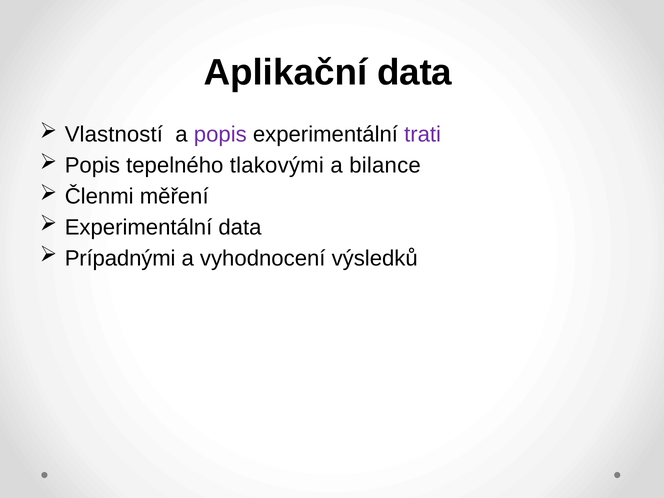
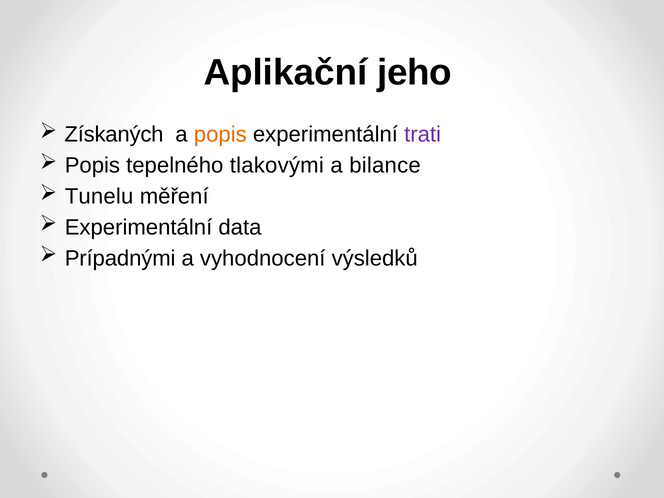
Aplikační data: data -> jeho
Vlastností: Vlastností -> Získaných
popis at (220, 134) colour: purple -> orange
Členmi: Členmi -> Tunelu
